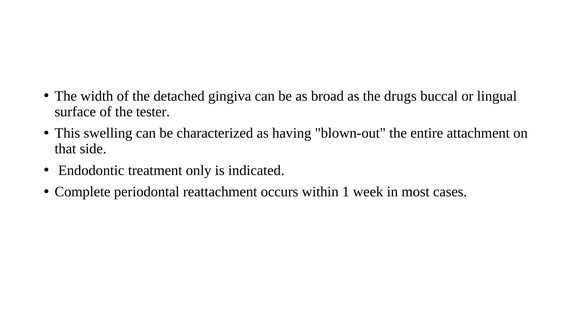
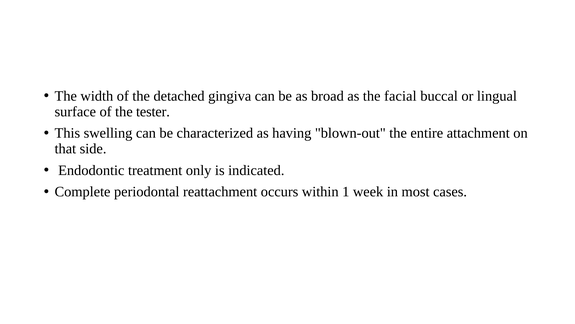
drugs: drugs -> facial
